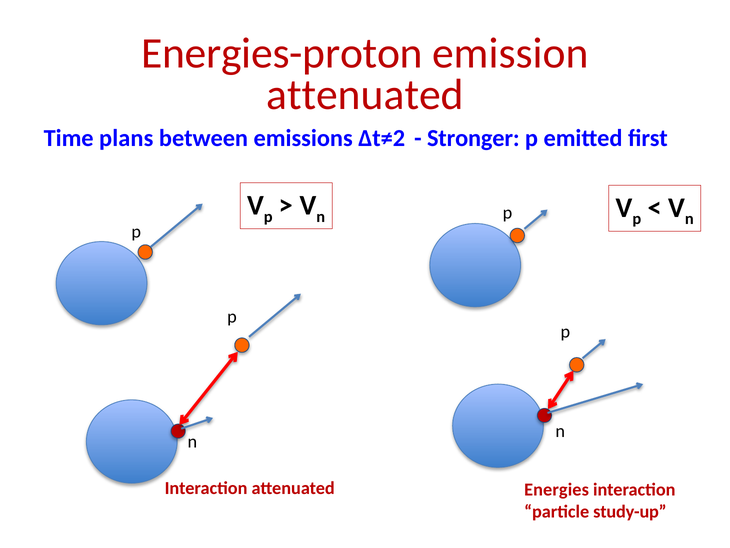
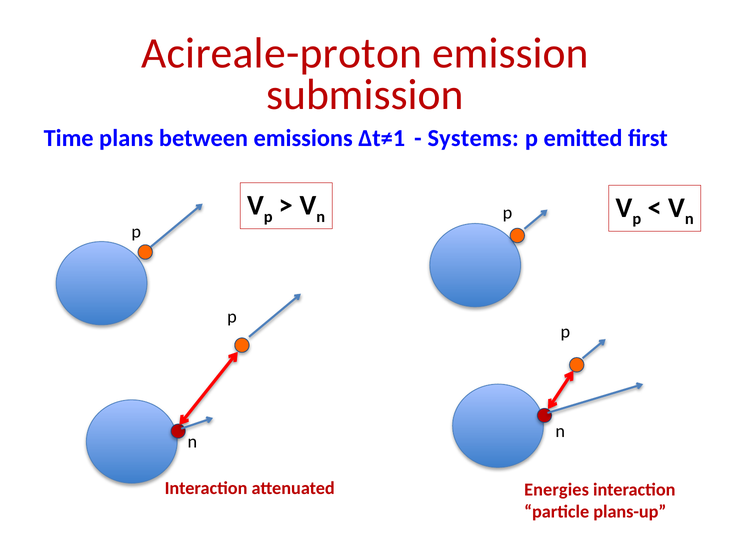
Energies-proton: Energies-proton -> Acireale-proton
attenuated at (365, 95): attenuated -> submission
Δt≠2: Δt≠2 -> Δt≠1
Stronger: Stronger -> Systems
study-up: study-up -> plans-up
